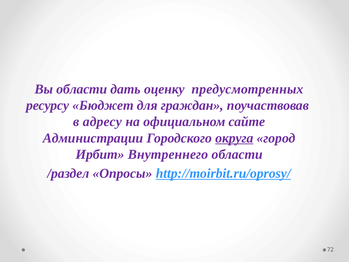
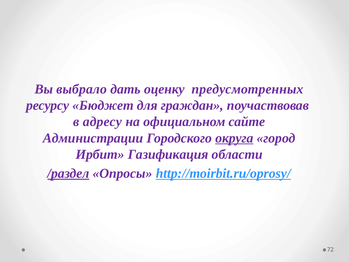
Вы области: области -> выбрало
Внутреннего: Внутреннего -> Газификация
/раздел underline: none -> present
